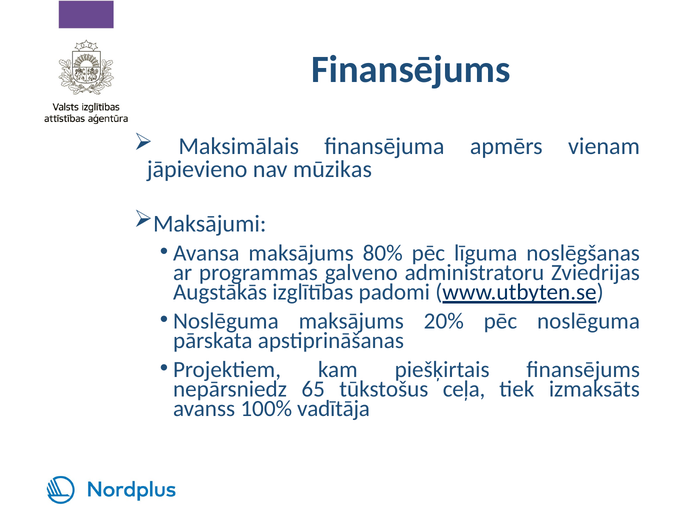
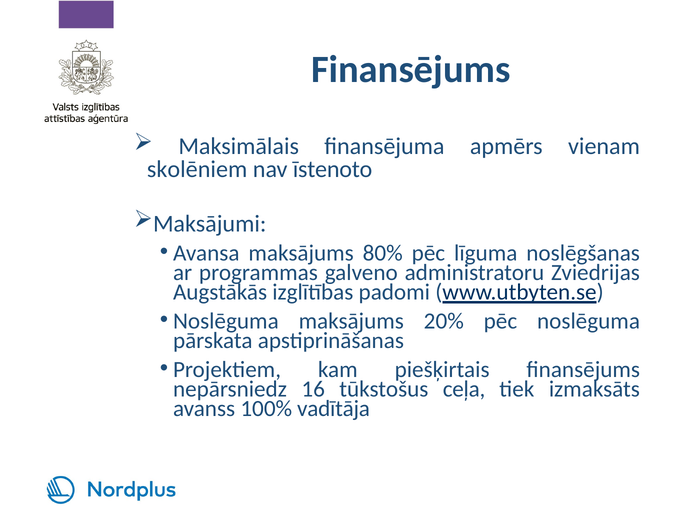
jāpievieno: jāpievieno -> skolēniem
mūzikas: mūzikas -> īstenoto
65: 65 -> 16
